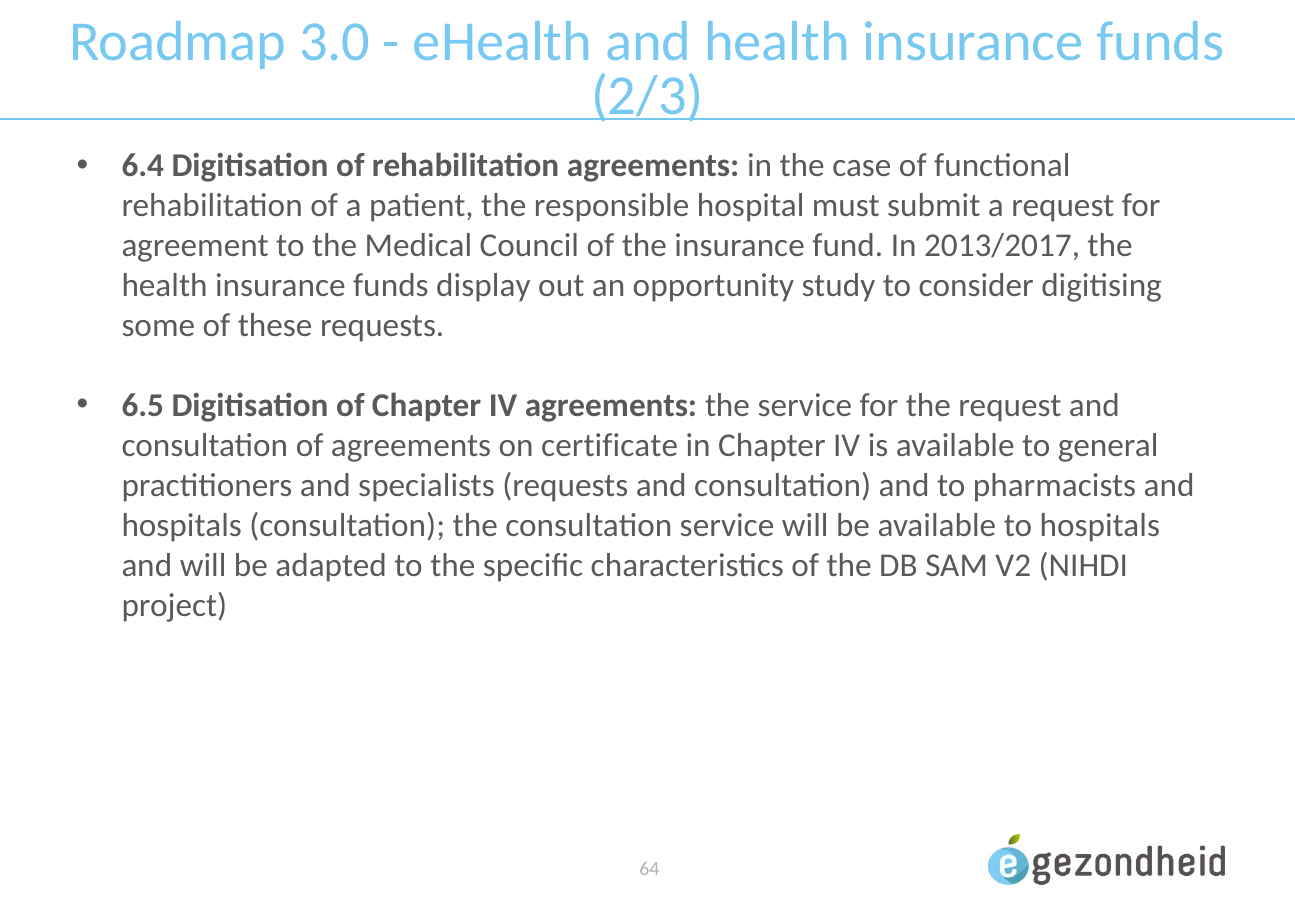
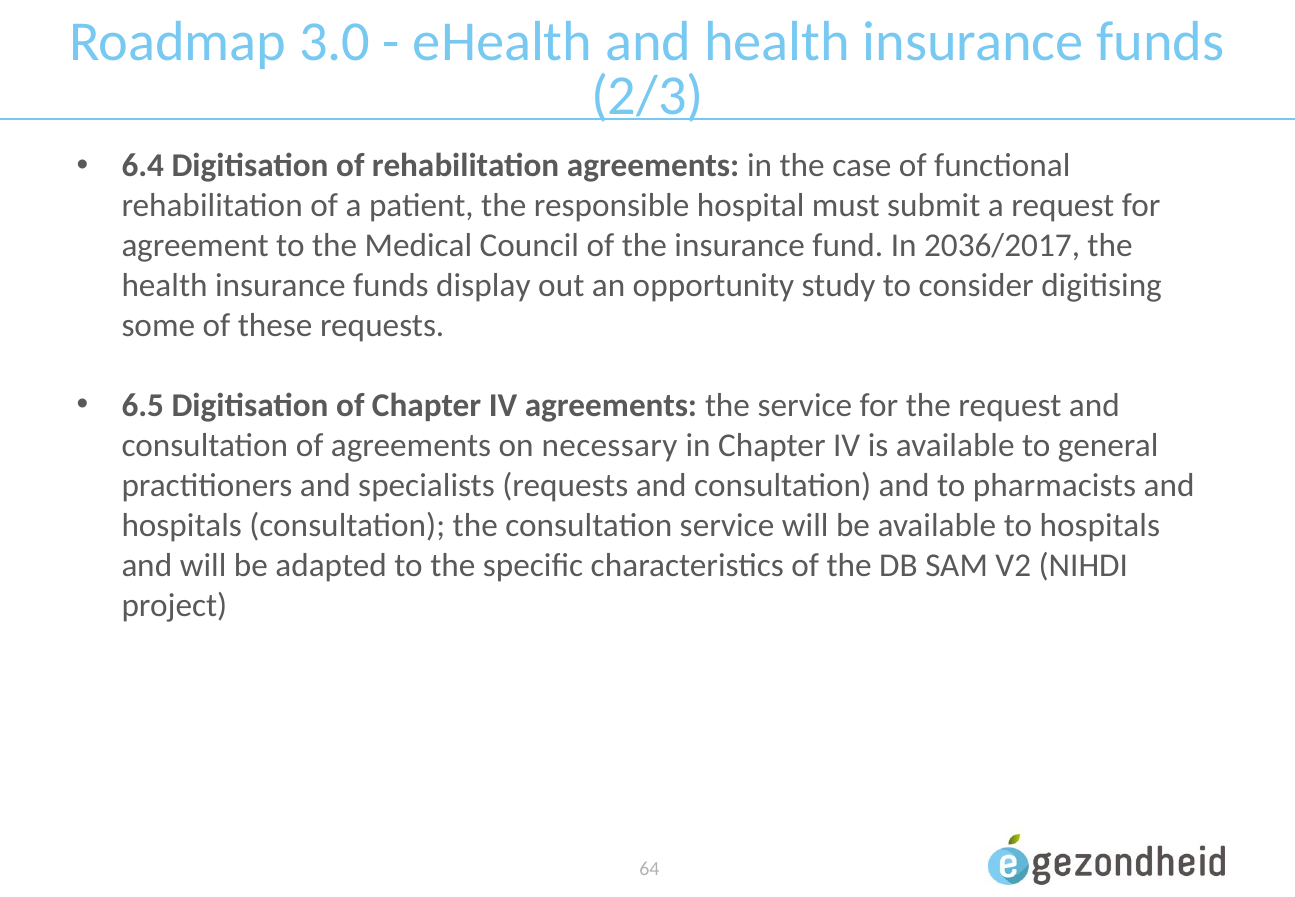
2013/2017: 2013/2017 -> 2036/2017
certificate: certificate -> necessary
